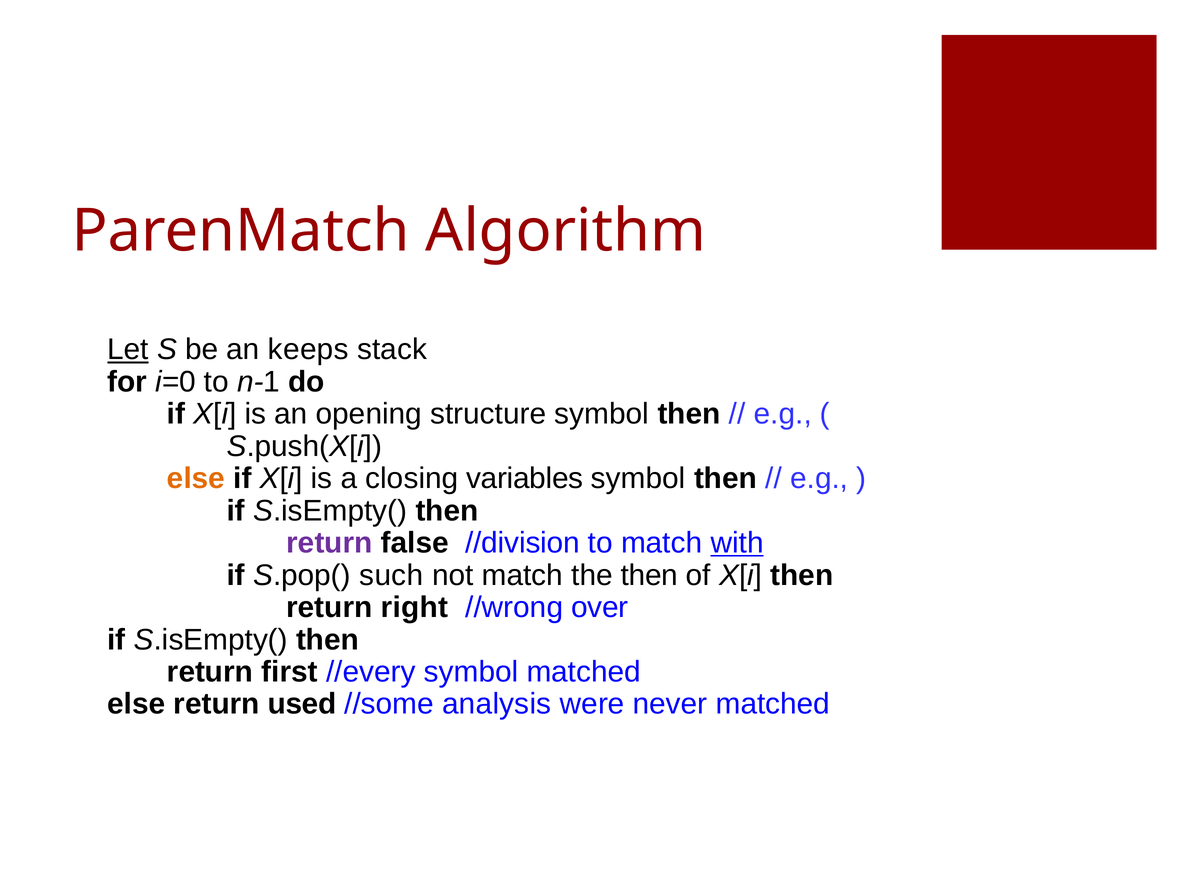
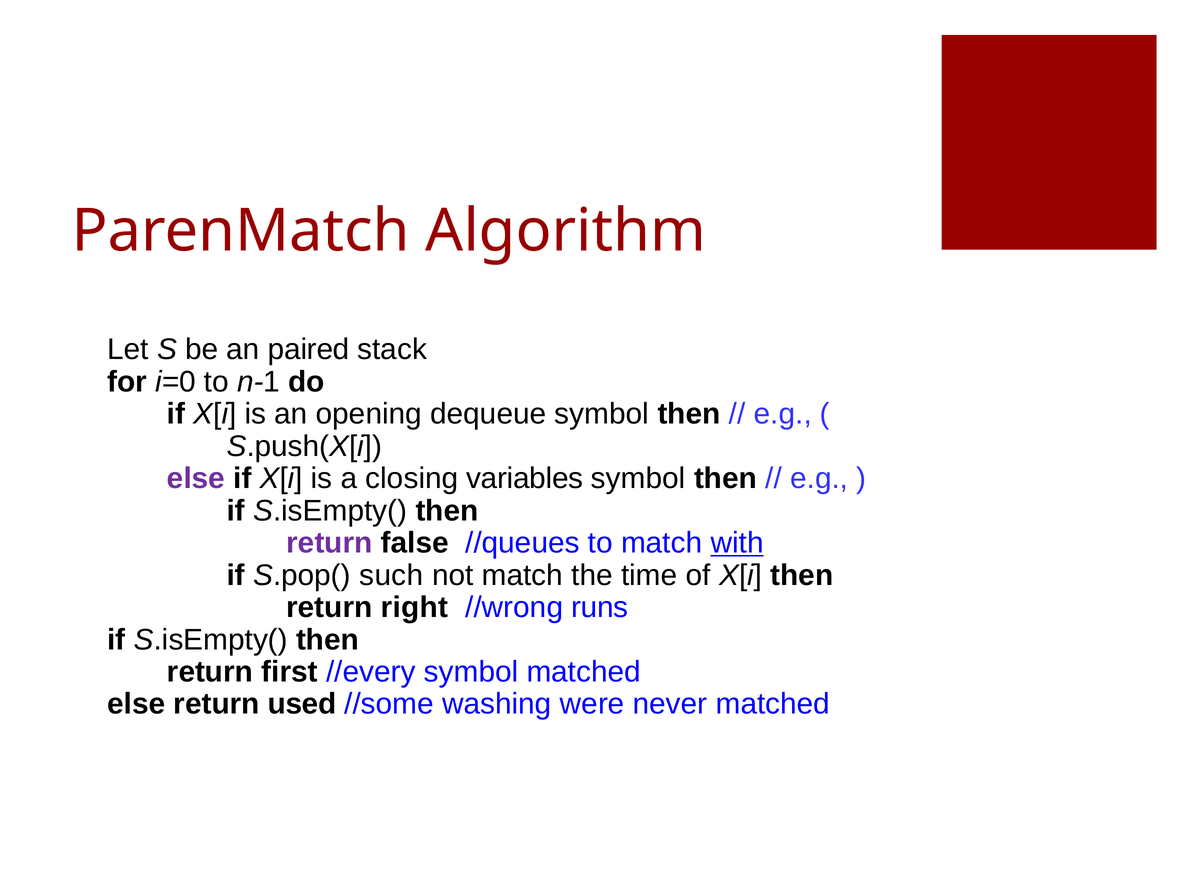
Let underline: present -> none
keeps: keeps -> paired
structure: structure -> dequeue
else at (196, 479) colour: orange -> purple
//division: //division -> //queues
the then: then -> time
over: over -> runs
analysis: analysis -> washing
